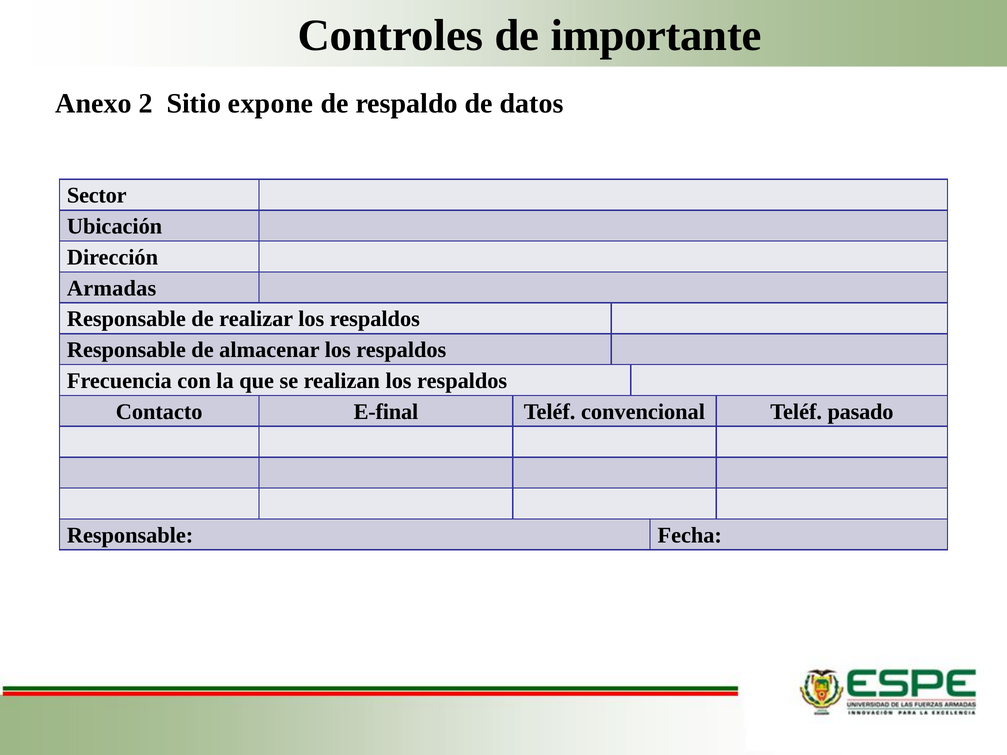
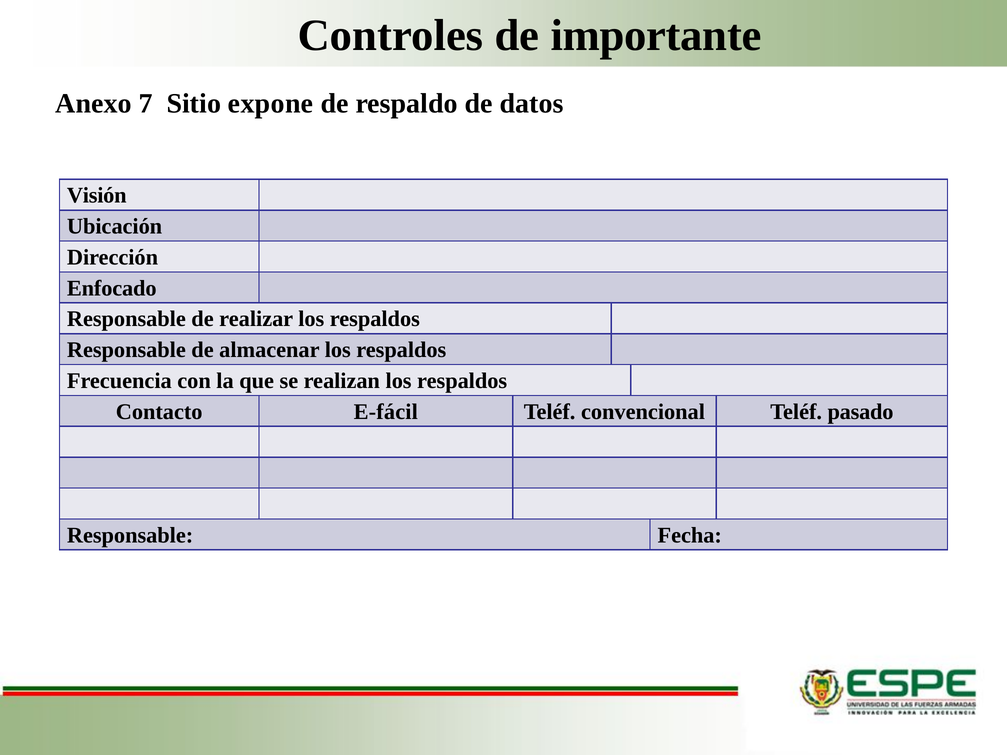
2: 2 -> 7
Sector: Sector -> Visión
Armadas: Armadas -> Enfocado
E-final: E-final -> E-fácil
